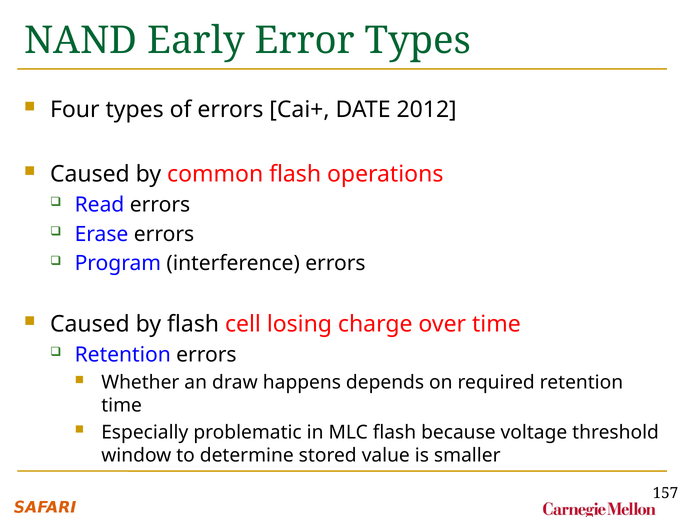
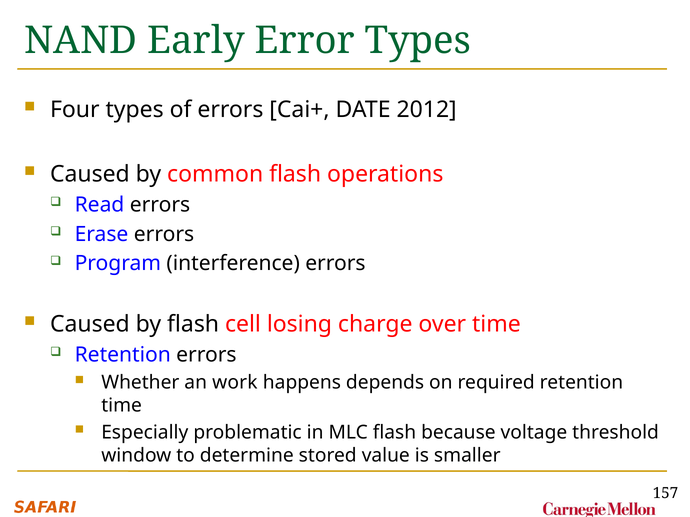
draw: draw -> work
